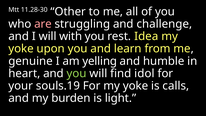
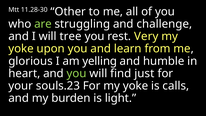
are colour: pink -> light green
with: with -> tree
Idea: Idea -> Very
genuine: genuine -> glorious
idol: idol -> just
souls.19: souls.19 -> souls.23
